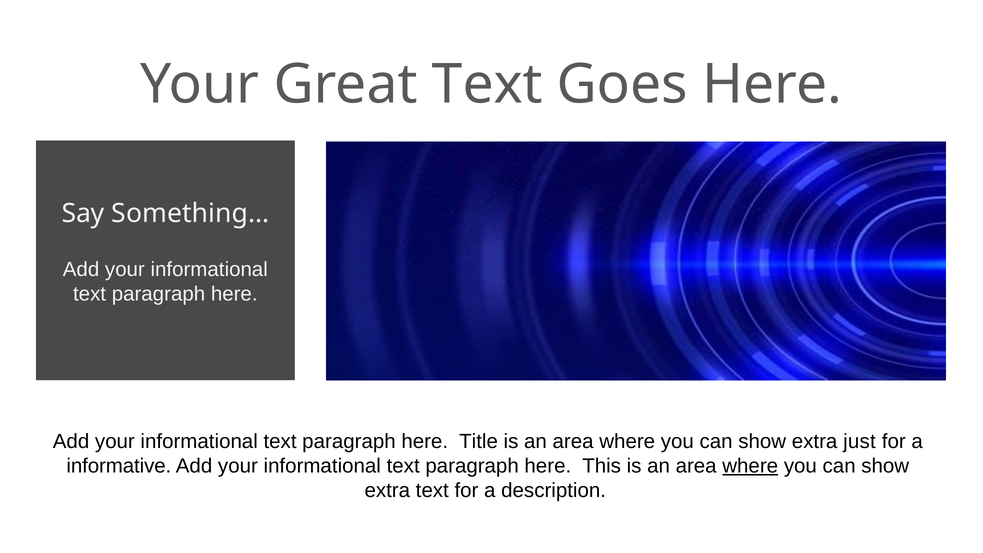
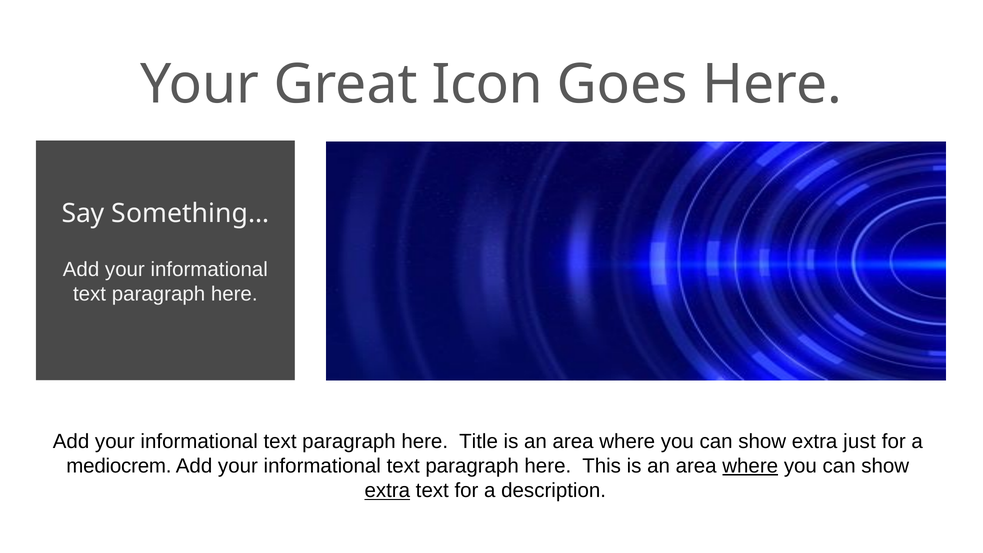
Great Text: Text -> Icon
informative: informative -> mediocrem
extra at (387, 490) underline: none -> present
